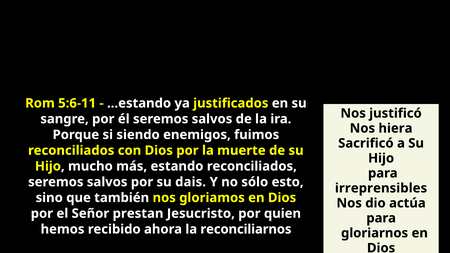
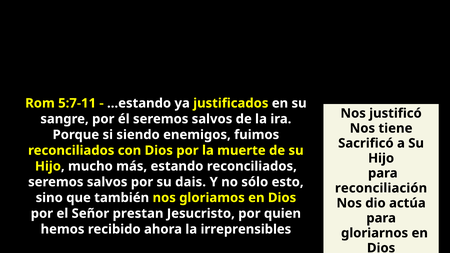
5:6-11: 5:6-11 -> 5:7-11
hiera: hiera -> tiene
irreprensibles: irreprensibles -> reconciliación
reconciliarnos: reconciliarnos -> irreprensibles
